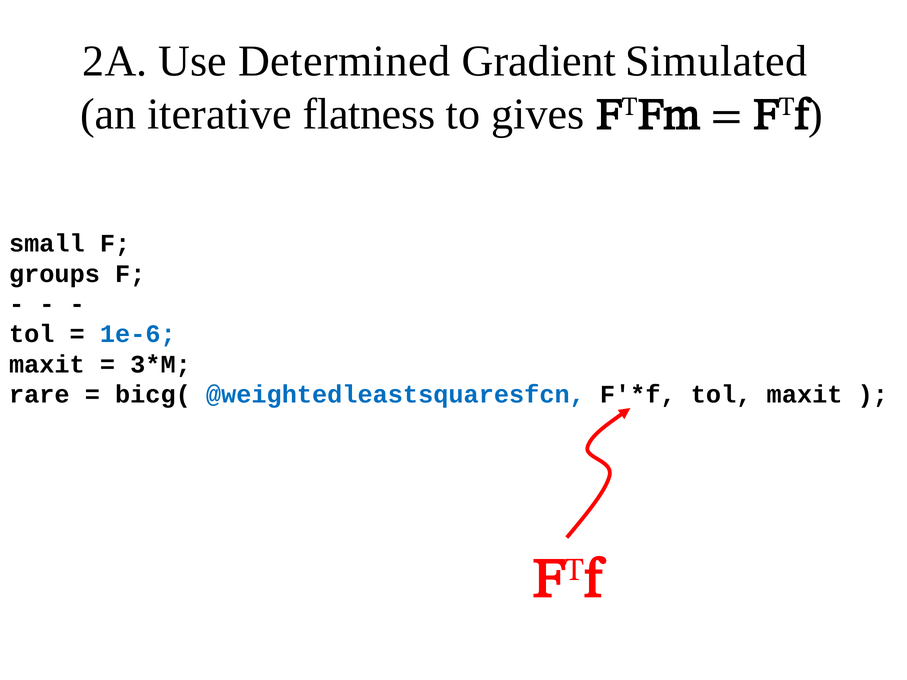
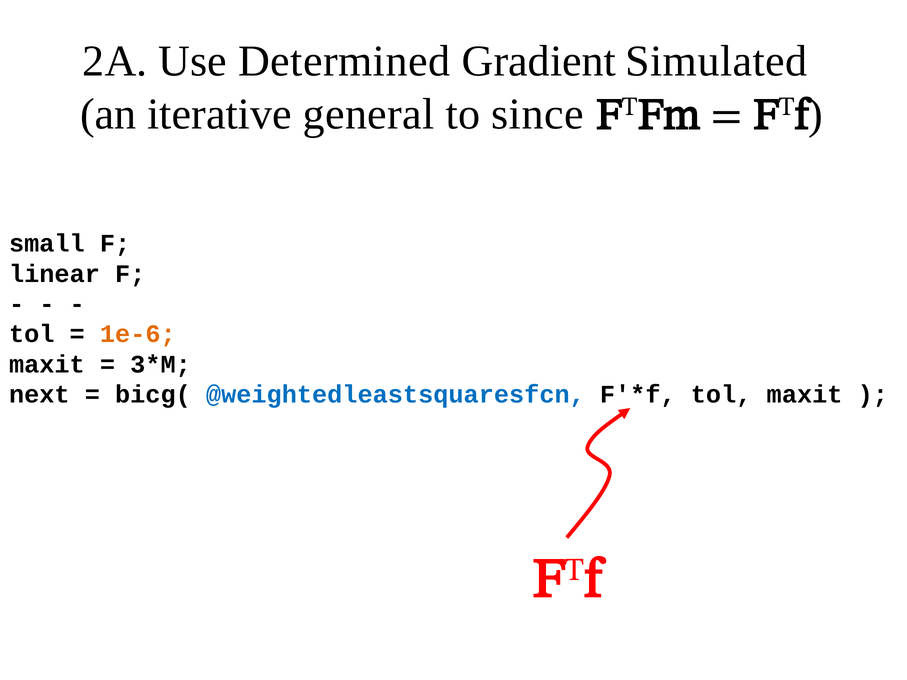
flatness: flatness -> general
gives: gives -> since
groups: groups -> linear
1e-6 colour: blue -> orange
rare: rare -> next
